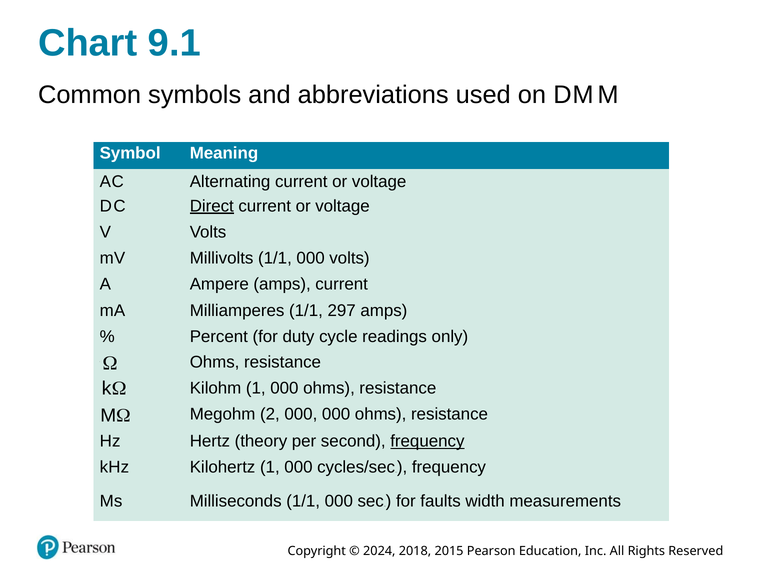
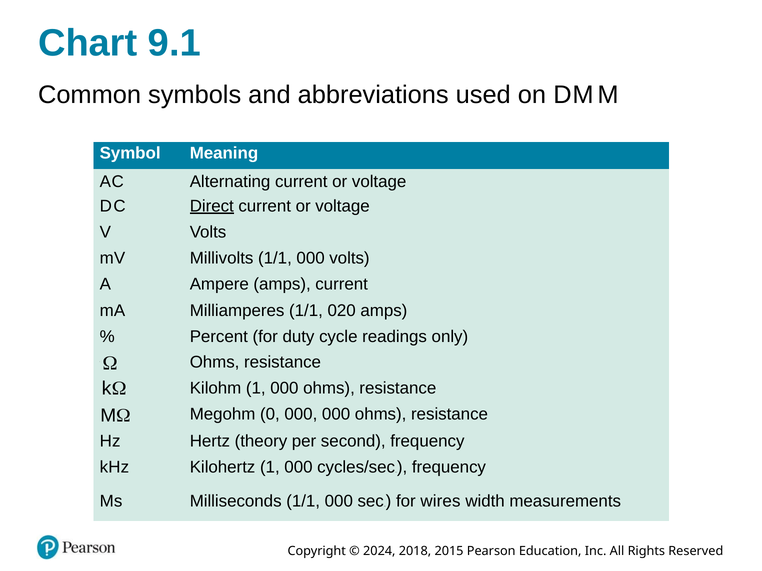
297: 297 -> 020
2: 2 -> 0
frequency at (427, 442) underline: present -> none
faults: faults -> wires
